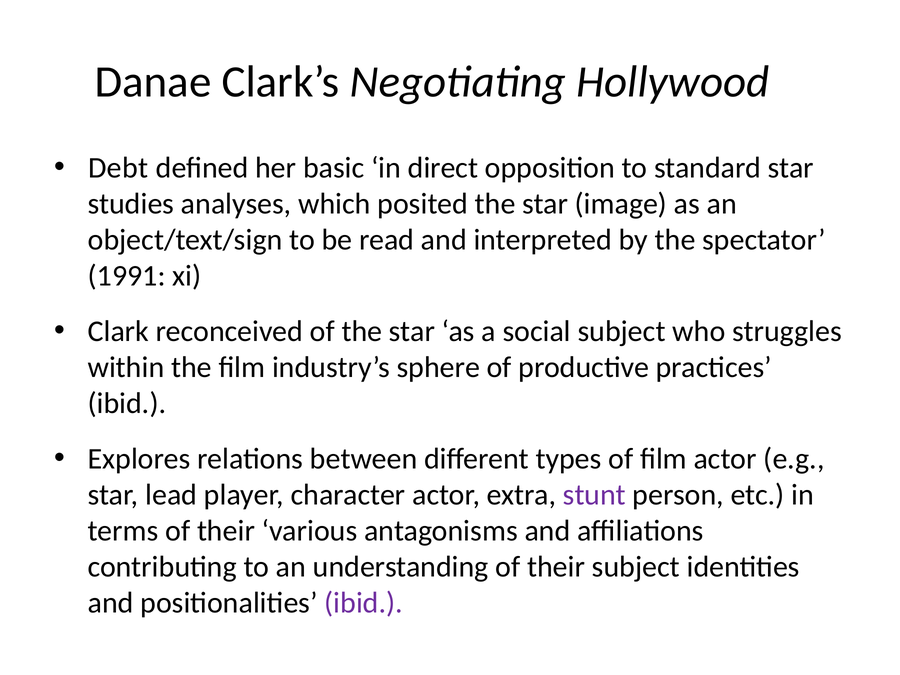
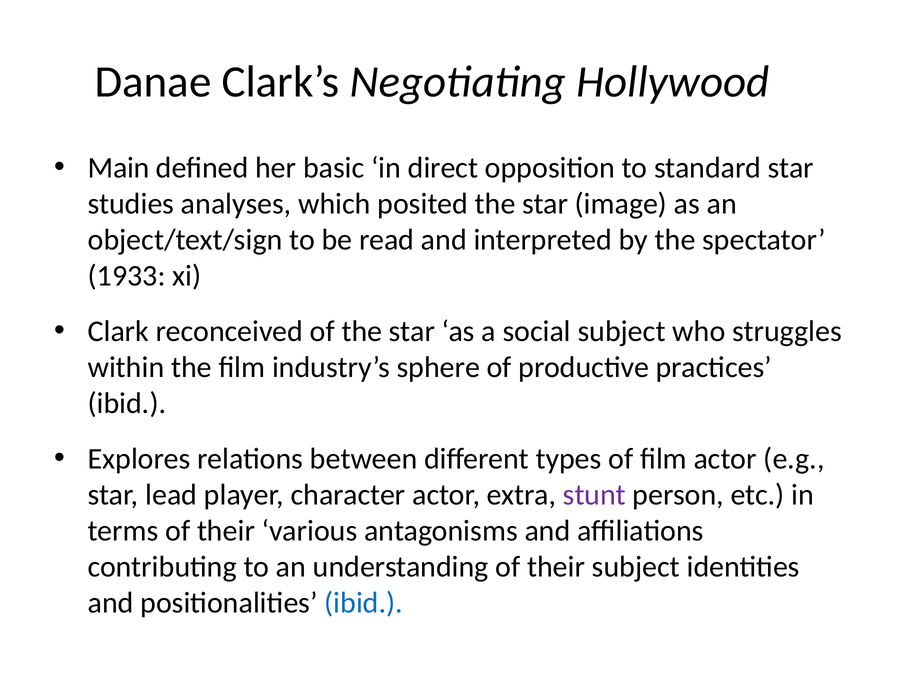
Debt: Debt -> Main
1991: 1991 -> 1933
ibid at (364, 603) colour: purple -> blue
